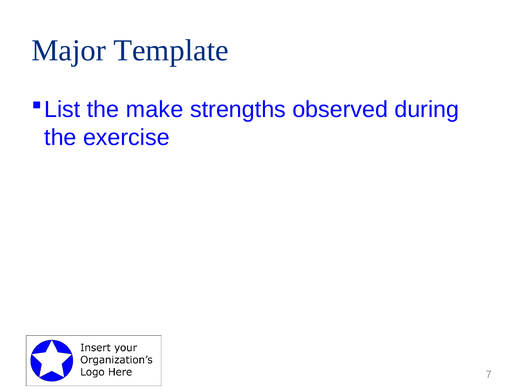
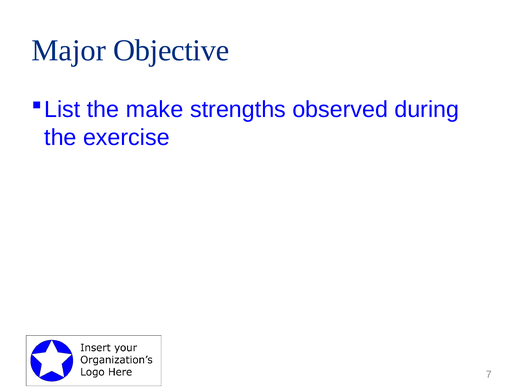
Template: Template -> Objective
